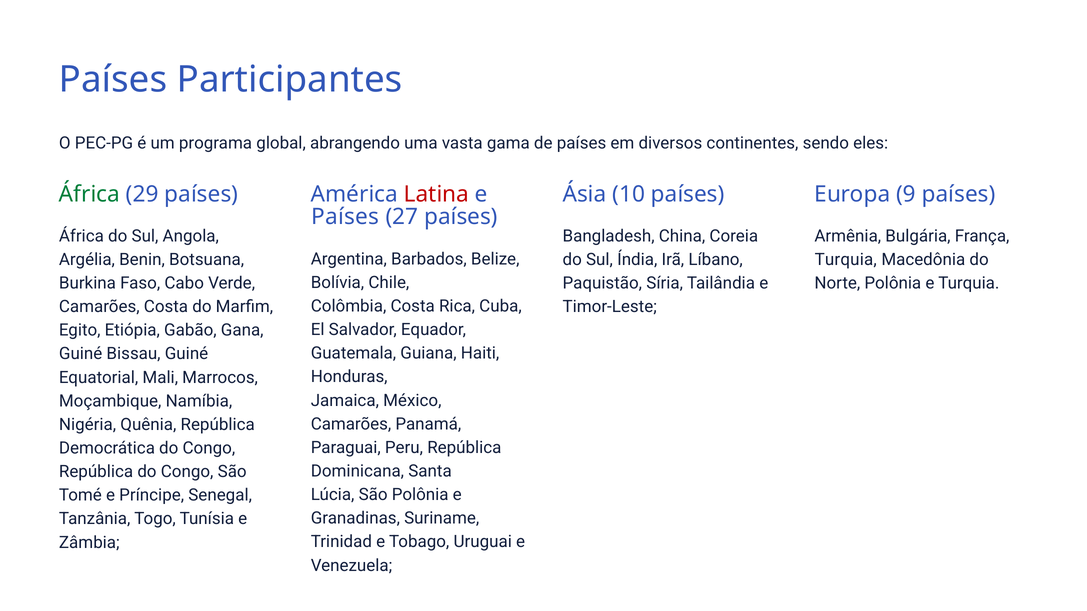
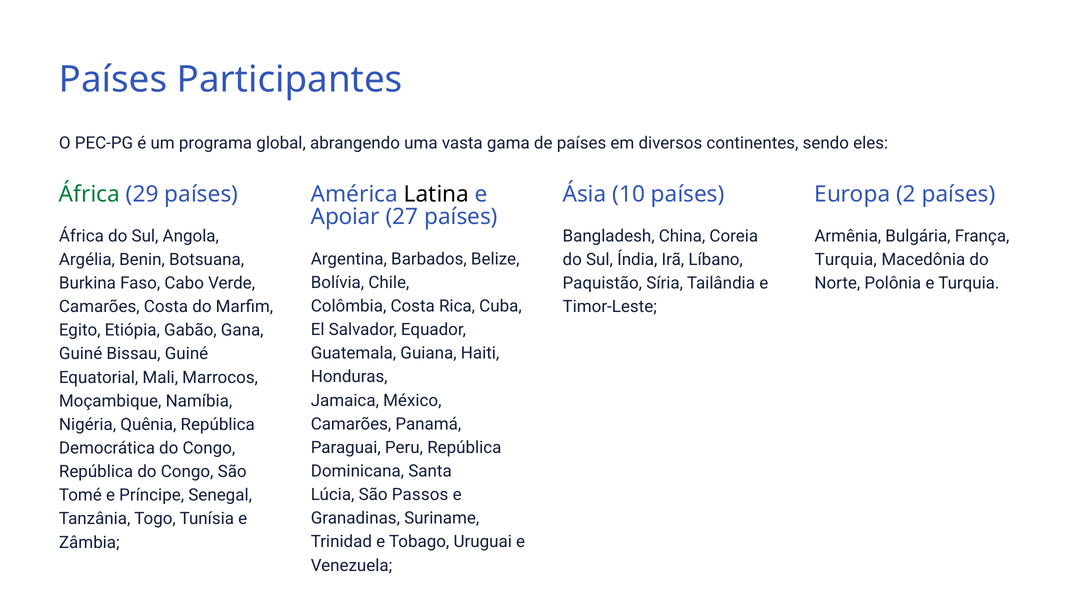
9: 9 -> 2
Latina colour: red -> black
Países at (345, 217): Países -> Apoiar
São Polônia: Polônia -> Passos
